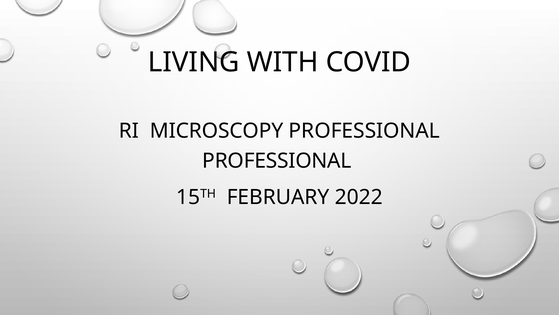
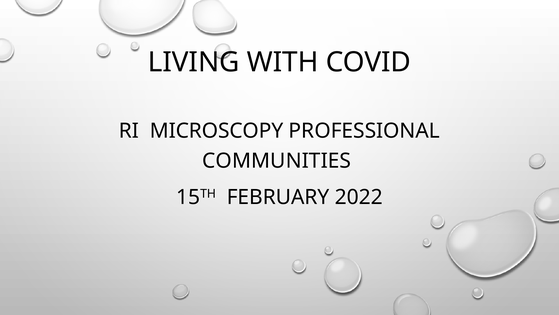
PROFESSIONAL at (277, 161): PROFESSIONAL -> COMMUNITIES
